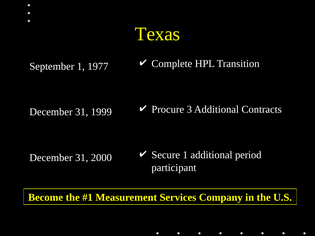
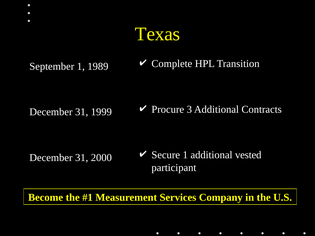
1977: 1977 -> 1989
period: period -> vested
